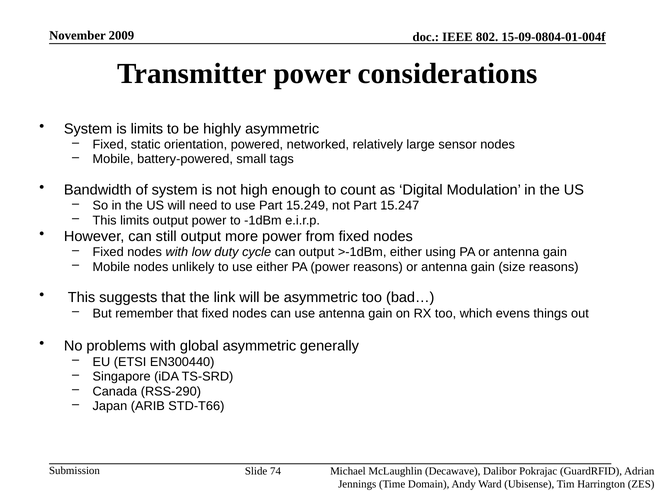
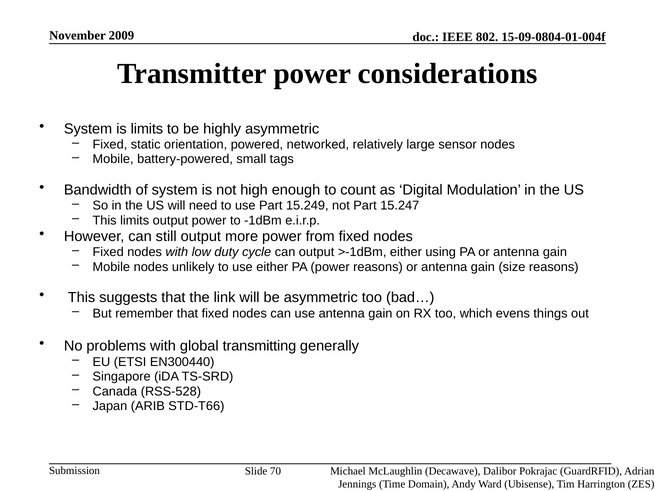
global asymmetric: asymmetric -> transmitting
RSS-290: RSS-290 -> RSS-528
74: 74 -> 70
